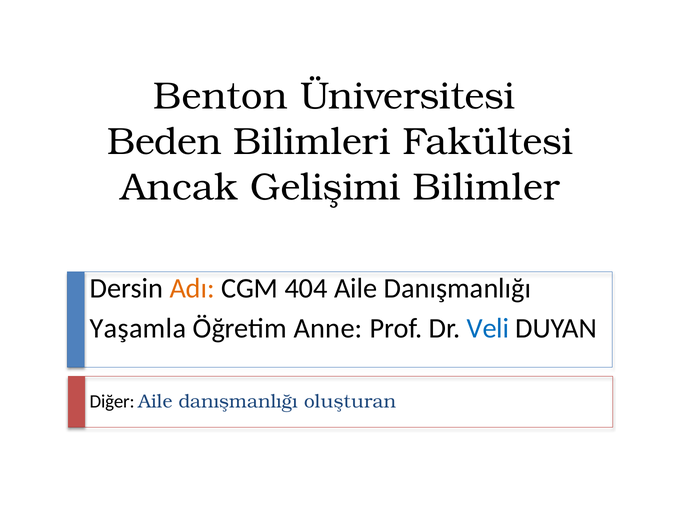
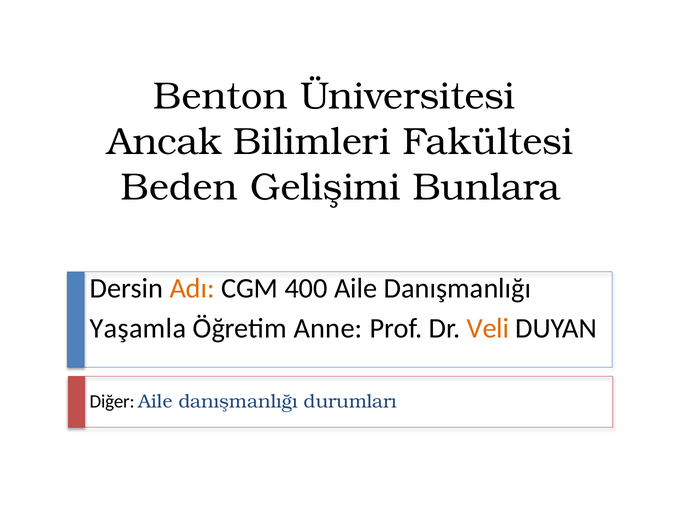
Beden: Beden -> Ancak
Ancak: Ancak -> Beden
Bilimler: Bilimler -> Bunlara
404: 404 -> 400
Veli colour: blue -> orange
oluşturan: oluşturan -> durumları
